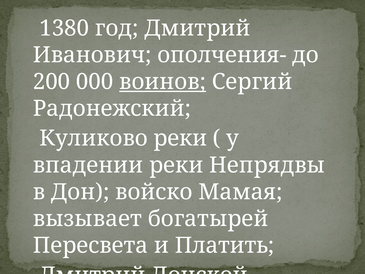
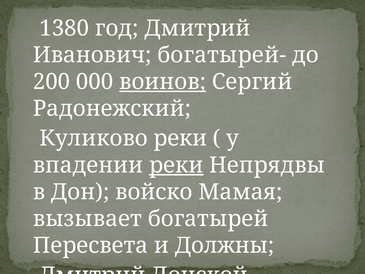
ополчения-: ополчения- -> богатырей-
реки at (176, 165) underline: none -> present
Платить: Платить -> Должны
